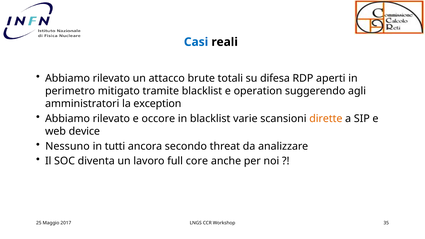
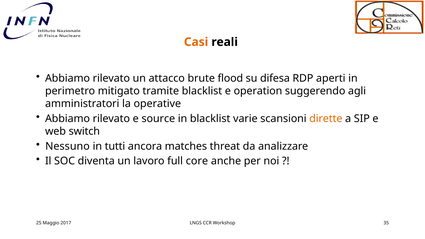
Casi colour: blue -> orange
totali: totali -> flood
exception: exception -> operative
occore: occore -> source
device: device -> switch
secondo: secondo -> matches
